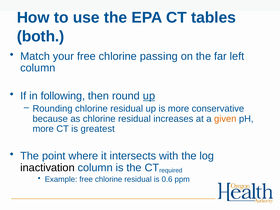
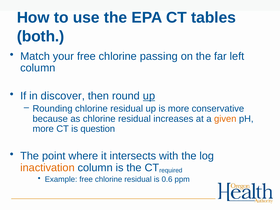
following: following -> discover
greatest: greatest -> question
inactivation colour: black -> orange
